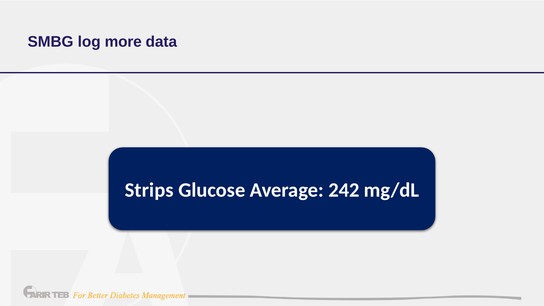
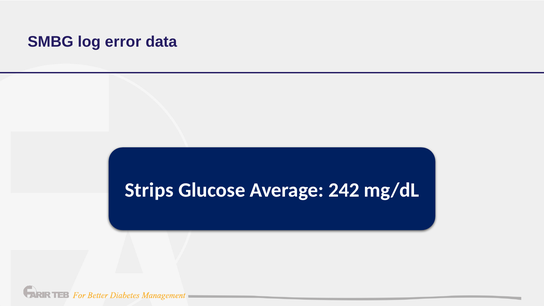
more: more -> error
